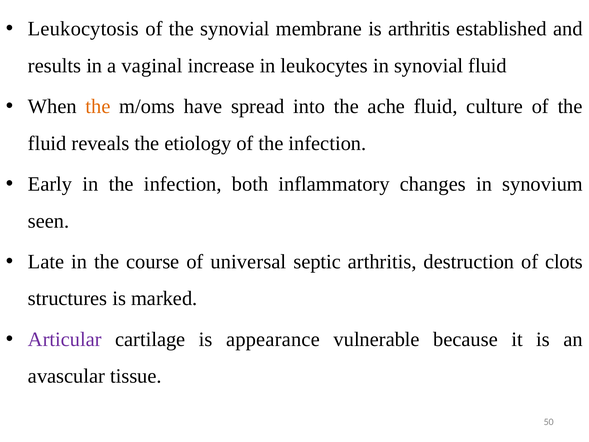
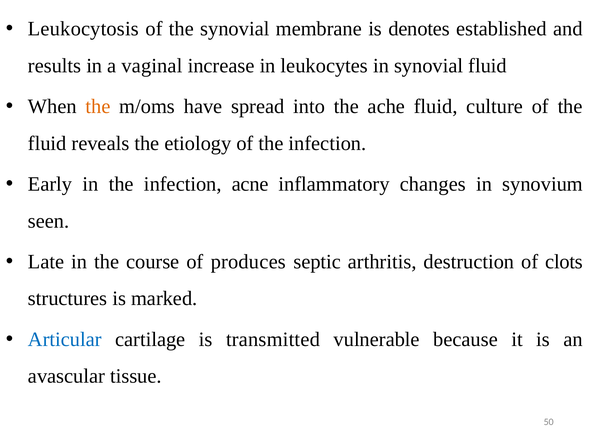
is arthritis: arthritis -> denotes
both: both -> acne
universal: universal -> produces
Articular colour: purple -> blue
appearance: appearance -> transmitted
